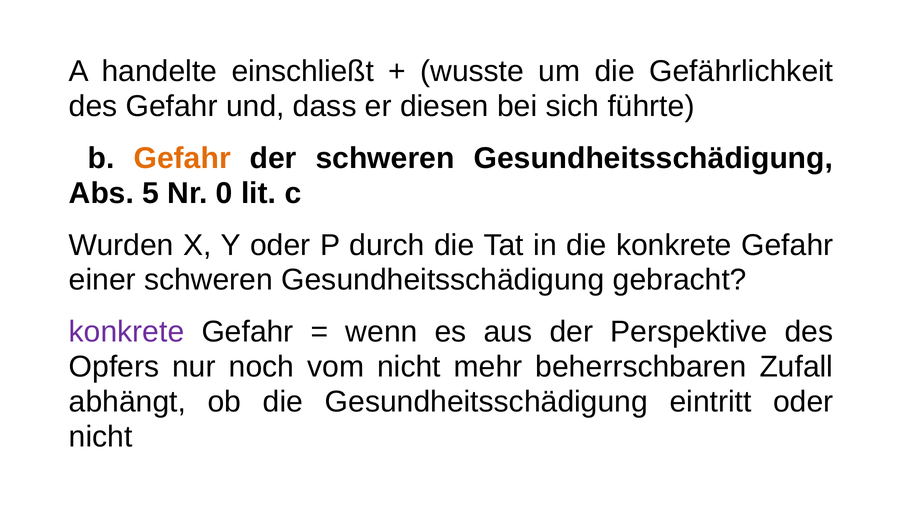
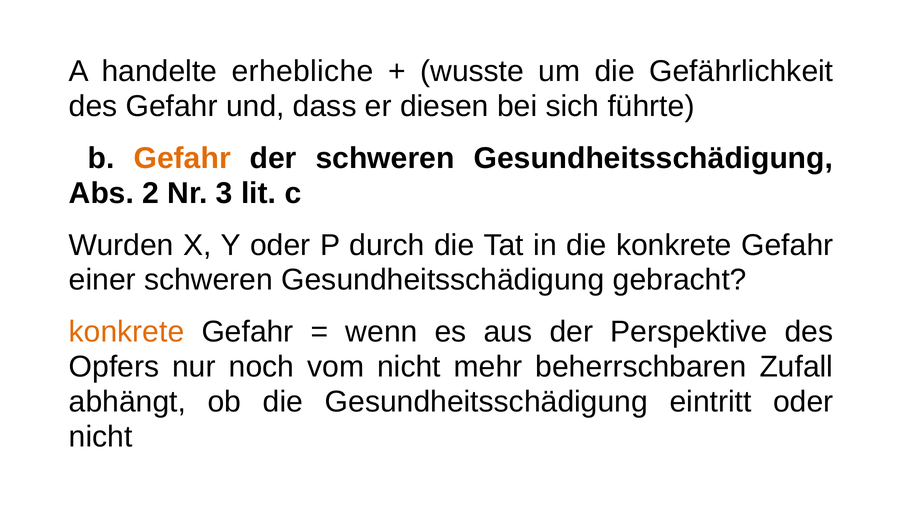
einschließt: einschließt -> erhebliche
5: 5 -> 2
0: 0 -> 3
konkrete at (127, 332) colour: purple -> orange
